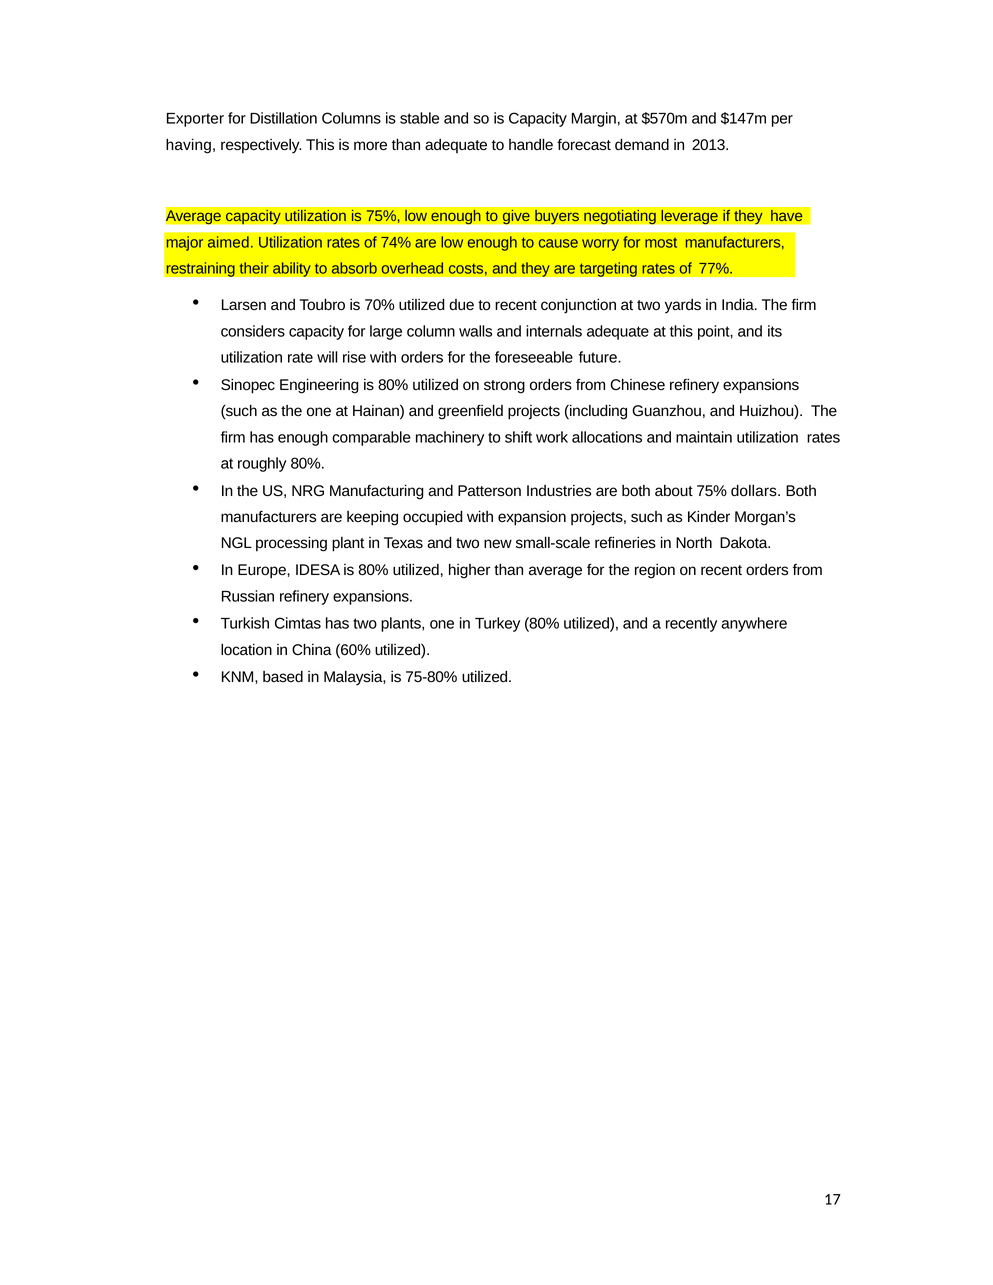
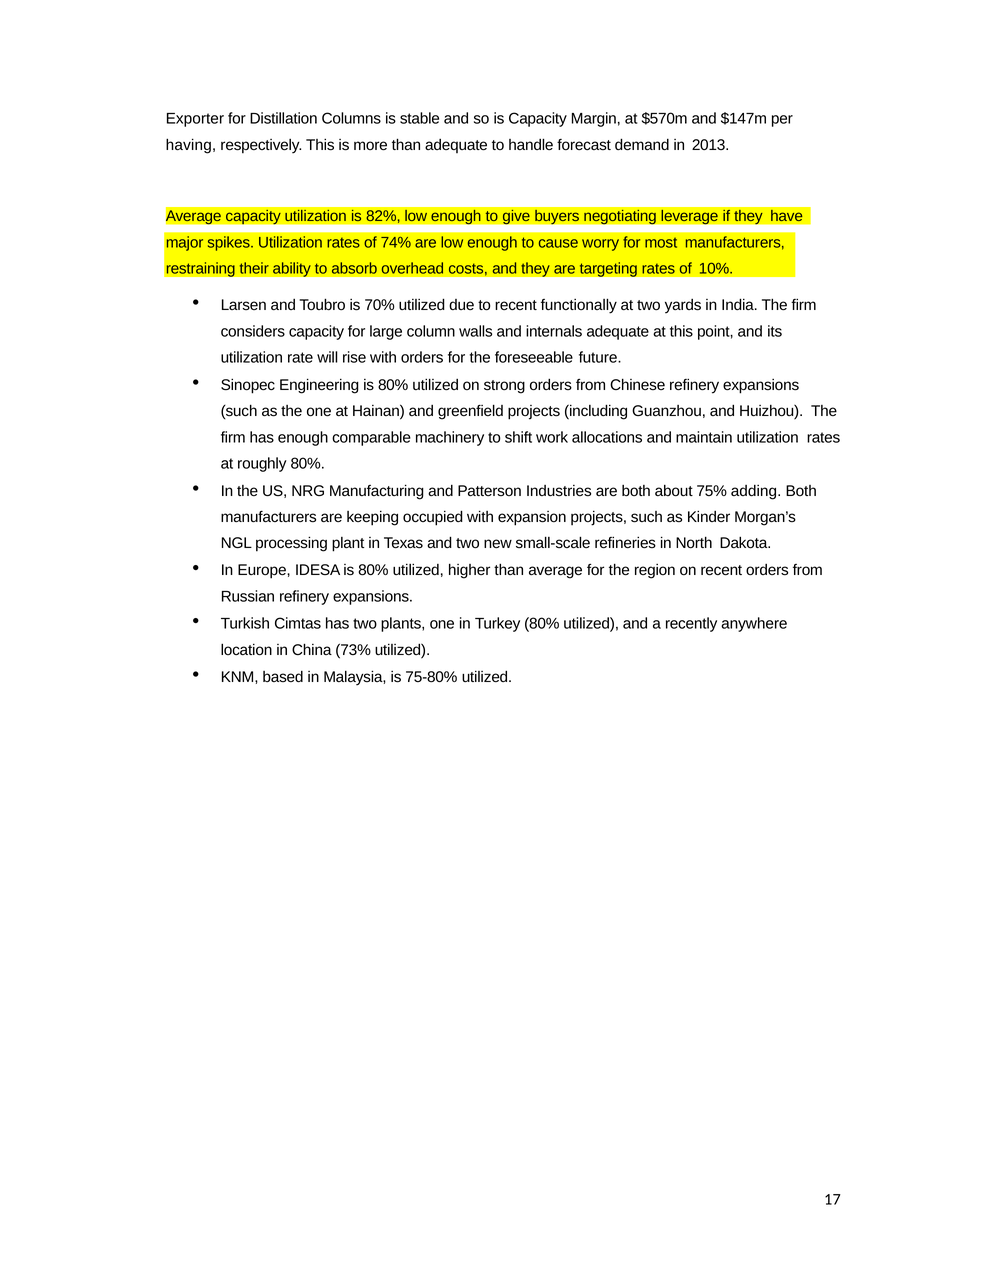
is 75%: 75% -> 82%
aimed: aimed -> spikes
77%: 77% -> 10%
conjunction: conjunction -> functionally
dollars: dollars -> adding
60%: 60% -> 73%
